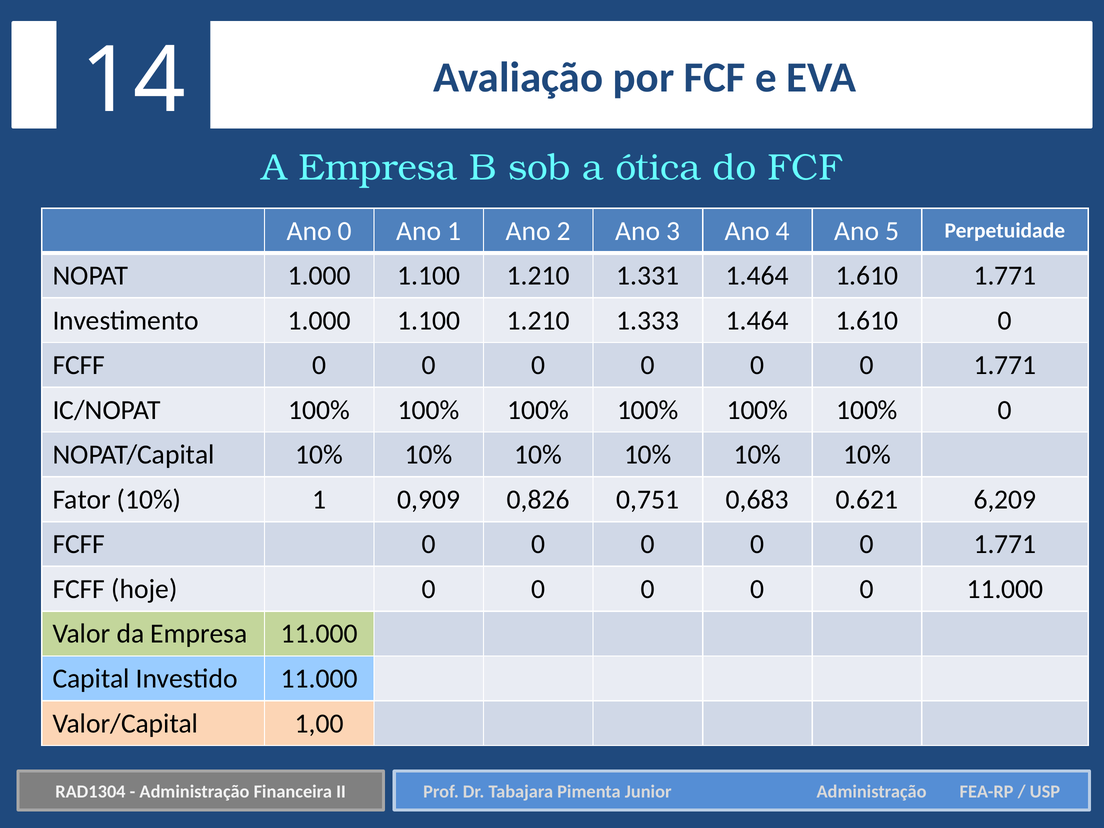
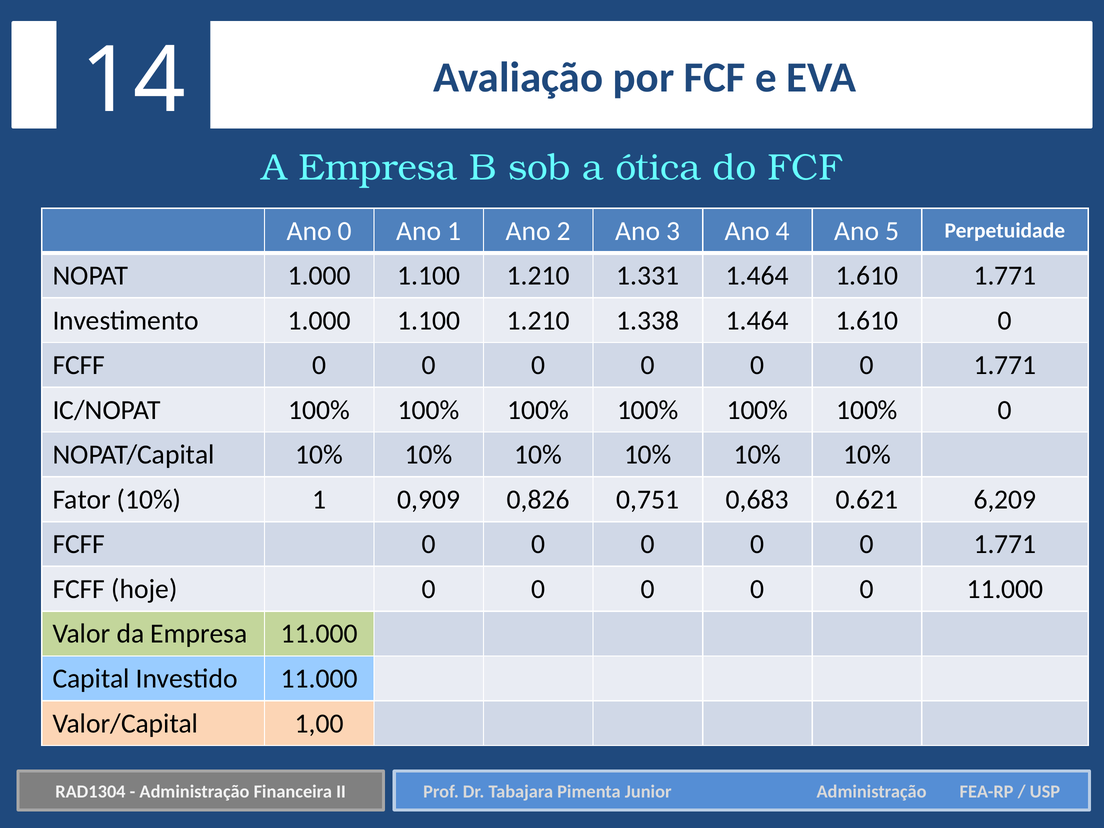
1.333: 1.333 -> 1.338
